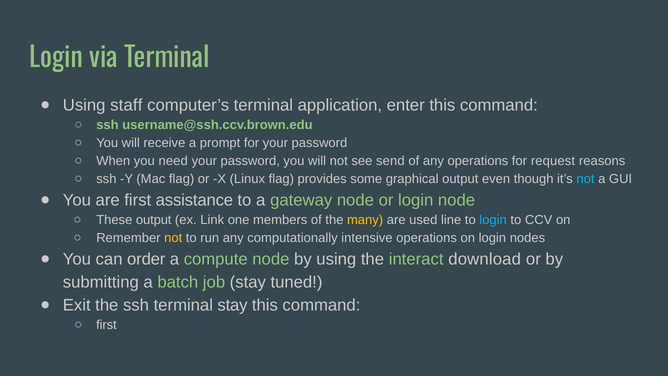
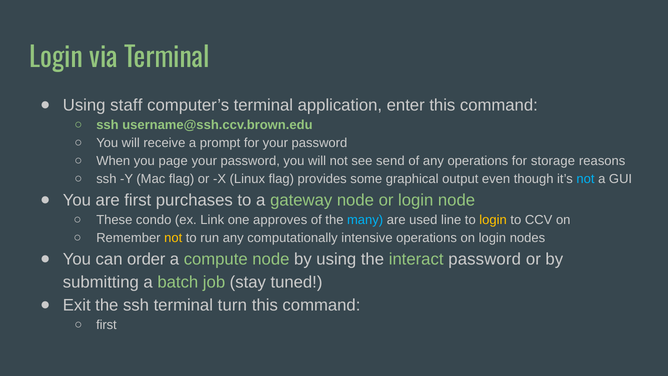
need: need -> page
request: request -> storage
assistance: assistance -> purchases
These output: output -> condo
members: members -> approves
many colour: yellow -> light blue
login at (493, 220) colour: light blue -> yellow
interact download: download -> password
terminal stay: stay -> turn
